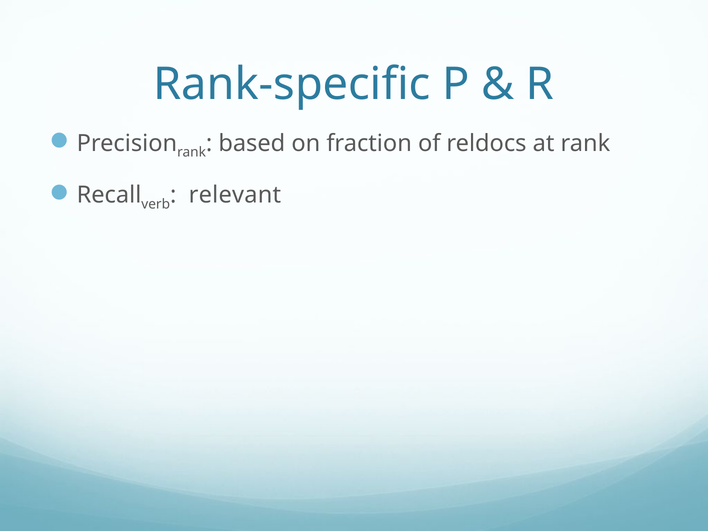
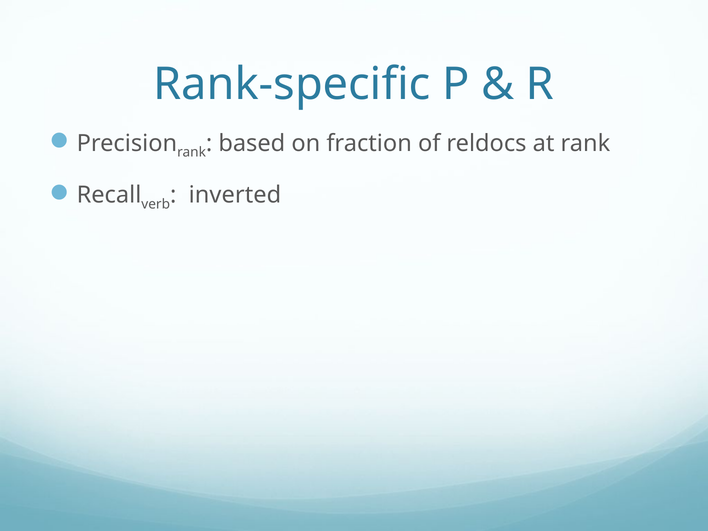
relevant: relevant -> inverted
